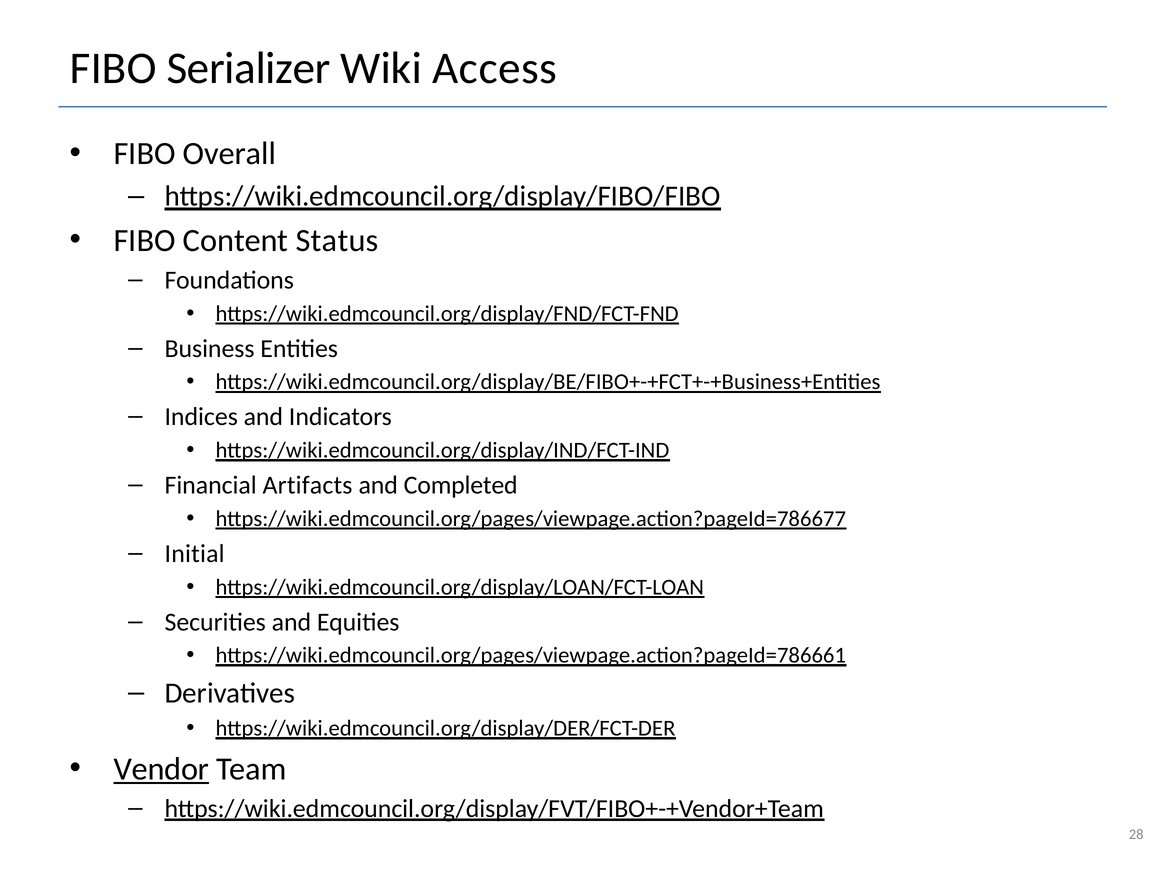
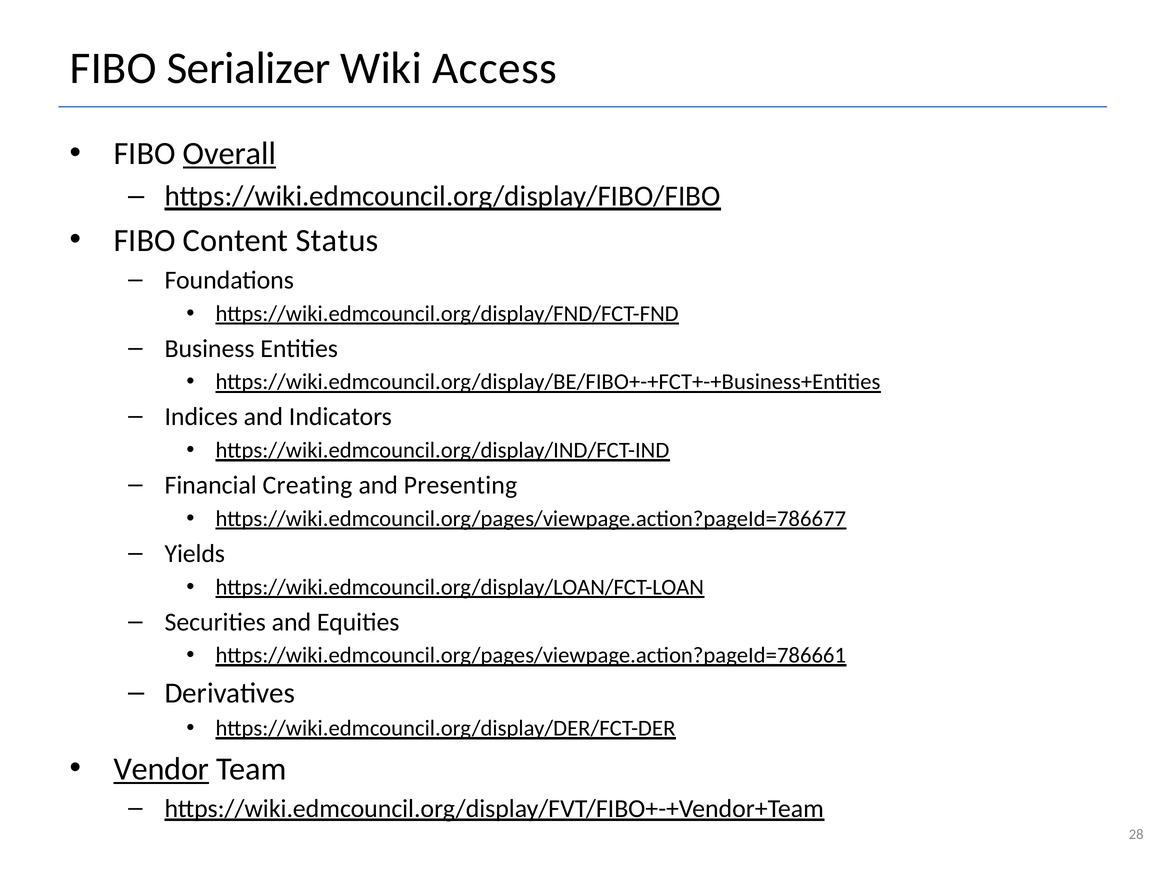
Overall underline: none -> present
Artifacts: Artifacts -> Creating
Completed: Completed -> Presenting
Initial: Initial -> Yields
